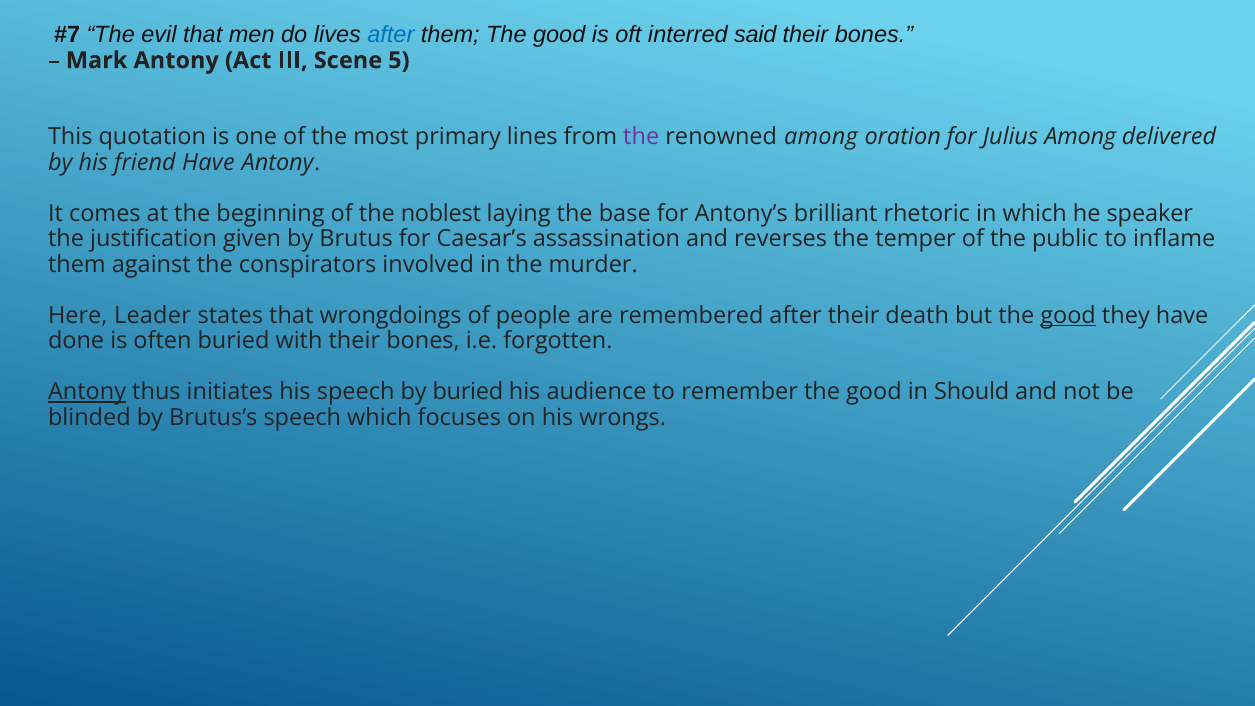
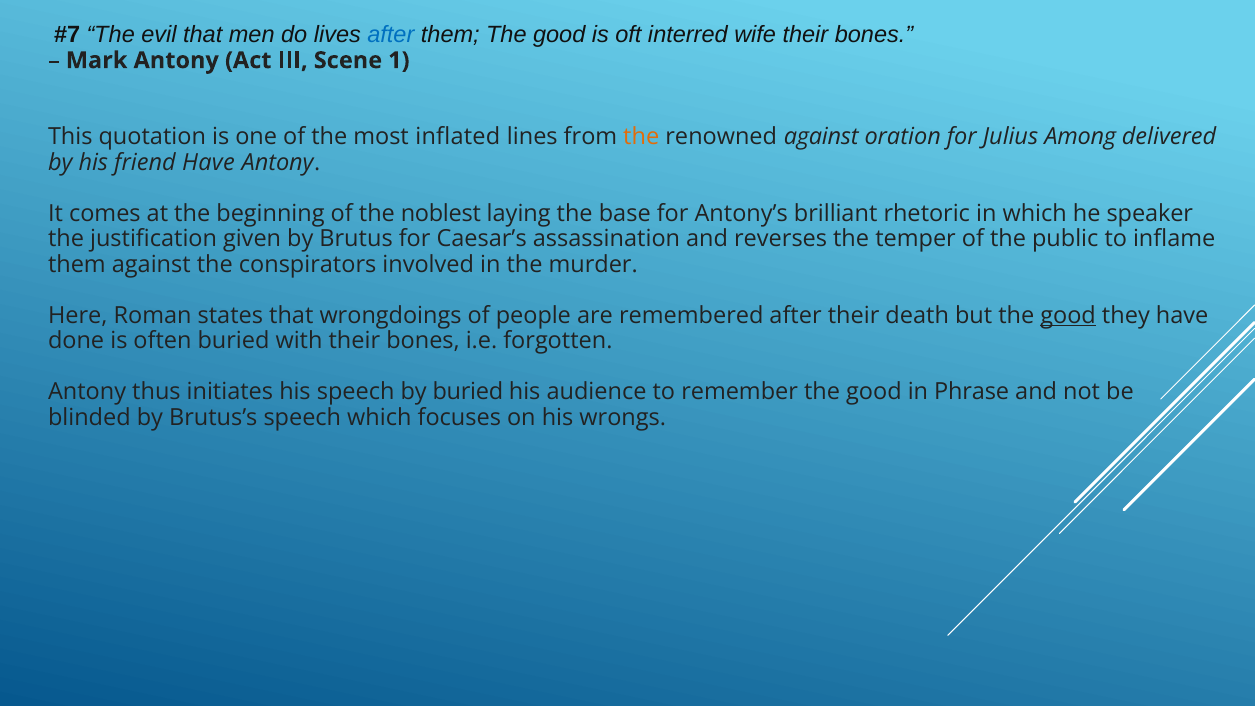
said: said -> wife
5: 5 -> 1
primary: primary -> inflated
the at (641, 137) colour: purple -> orange
renowned among: among -> against
Leader: Leader -> Roman
Antony at (87, 392) underline: present -> none
Should: Should -> Phrase
